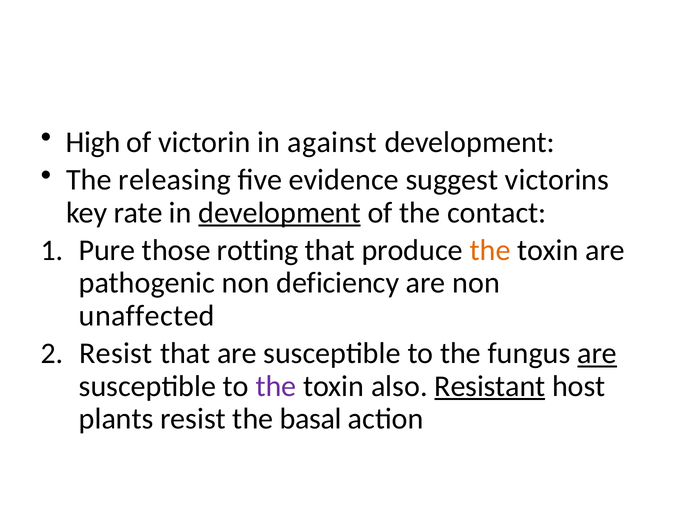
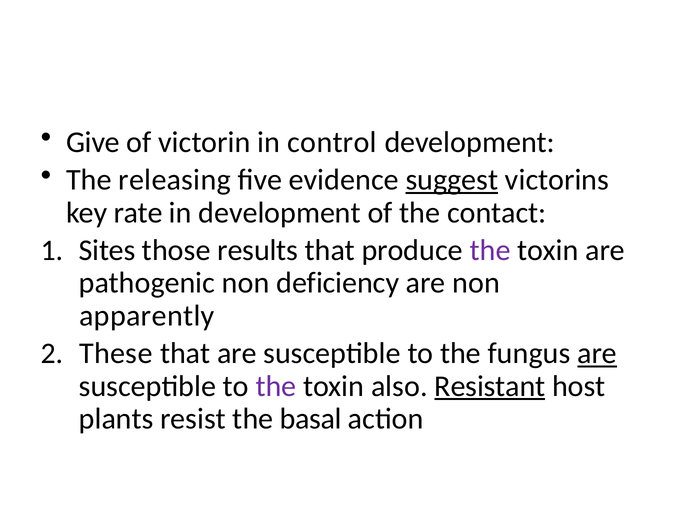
High: High -> Give
against: against -> control
suggest underline: none -> present
development at (280, 213) underline: present -> none
Pure: Pure -> Sites
rotting: rotting -> results
the at (490, 251) colour: orange -> purple
unaffected: unaffected -> apparently
Resist at (116, 354): Resist -> These
